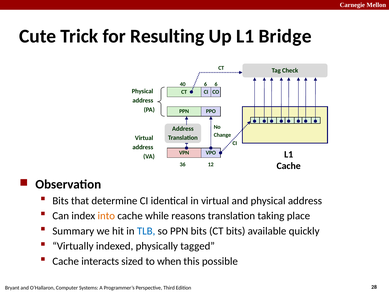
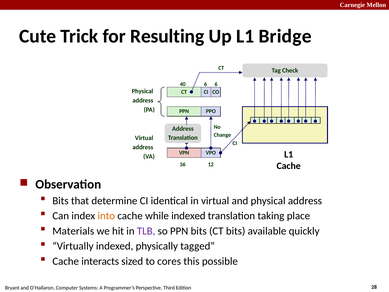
while reasons: reasons -> indexed
Summary: Summary -> Materials
TLB colour: blue -> purple
when: when -> cores
